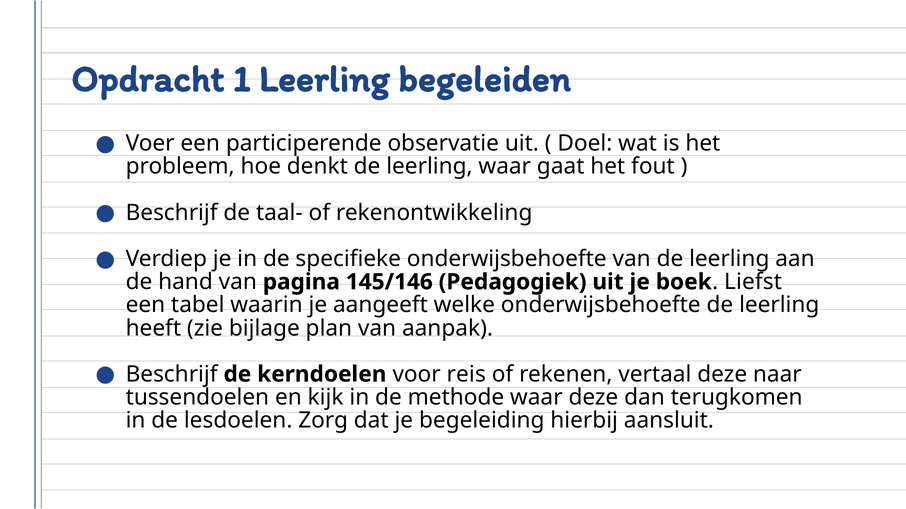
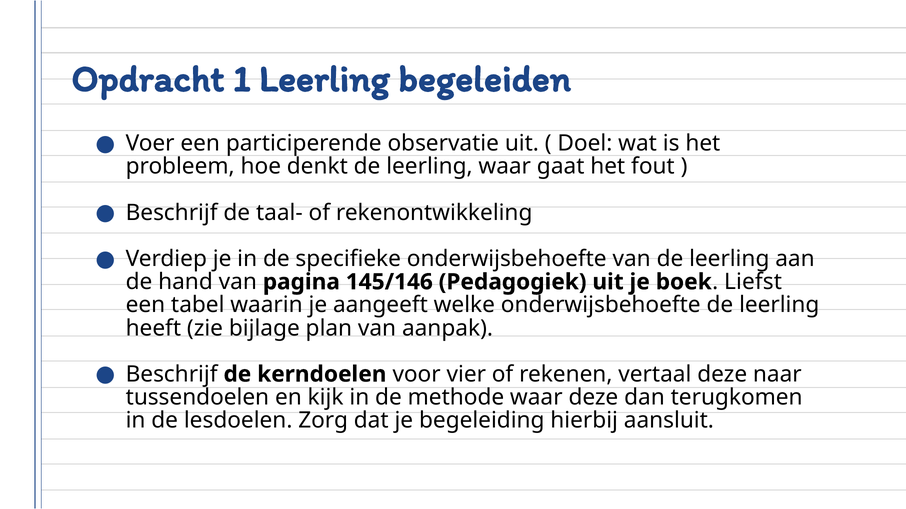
reis: reis -> vier
